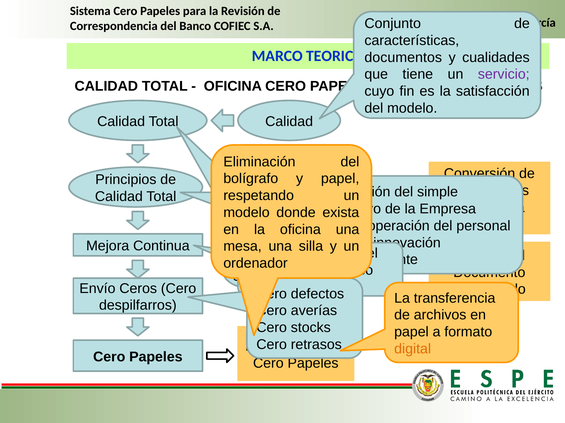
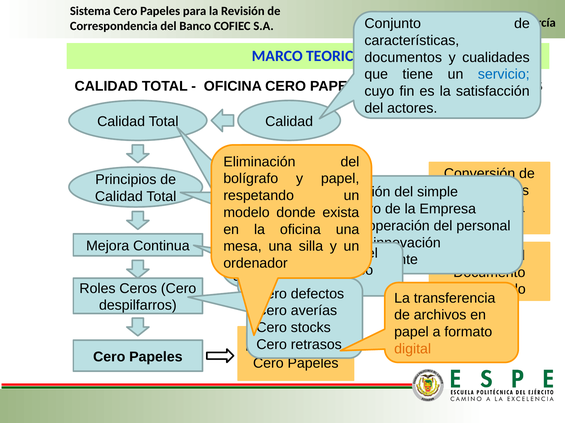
servicio colour: purple -> blue
del modelo: modelo -> actores
Envío: Envío -> Roles
